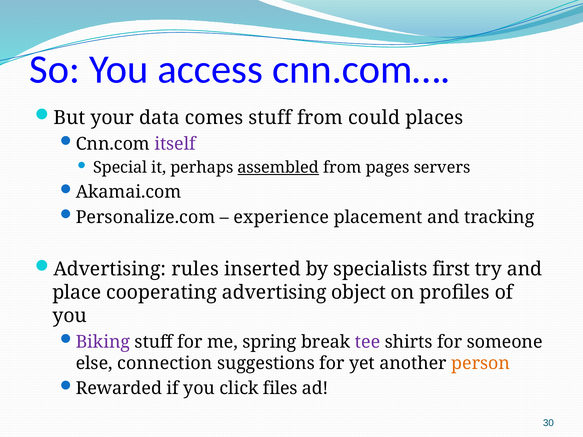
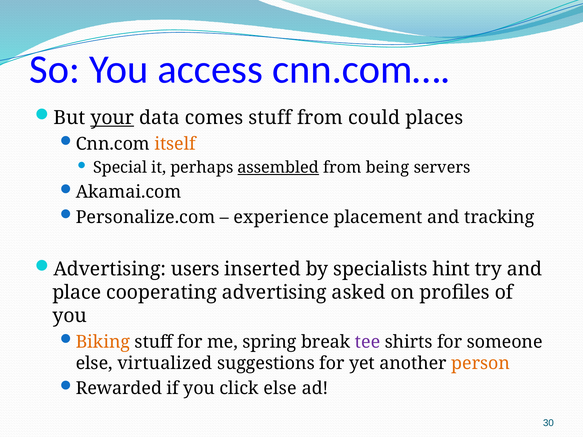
your underline: none -> present
itself colour: purple -> orange
pages: pages -> being
rules: rules -> users
first: first -> hint
object: object -> asked
Biking colour: purple -> orange
connection: connection -> virtualized
click files: files -> else
